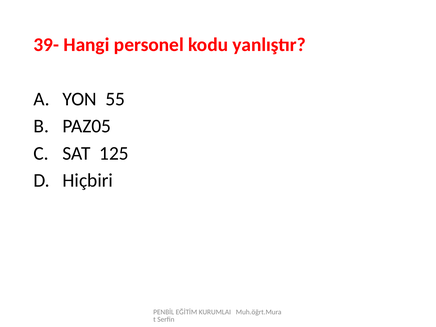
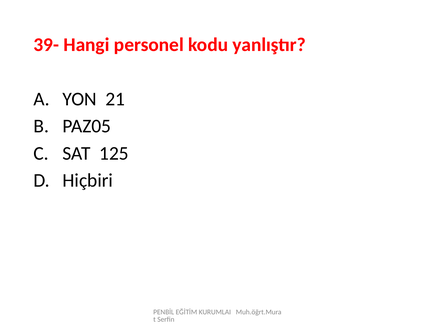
55: 55 -> 21
